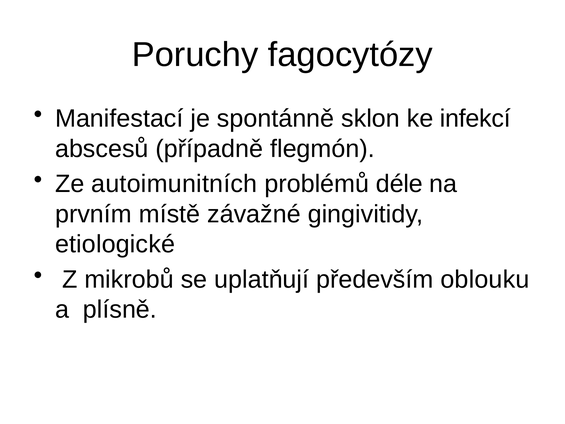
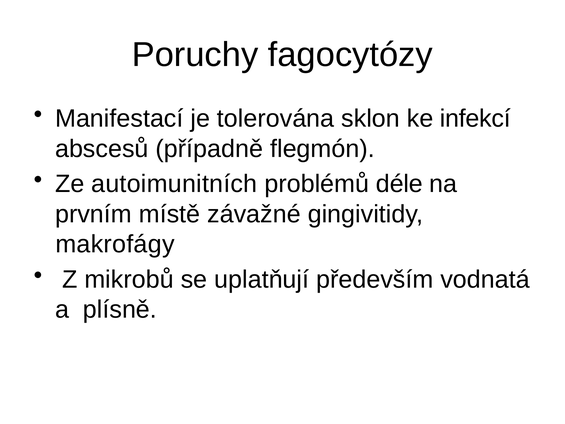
spontánně: spontánně -> tolerována
etiologické: etiologické -> makrofágy
oblouku: oblouku -> vodnatá
